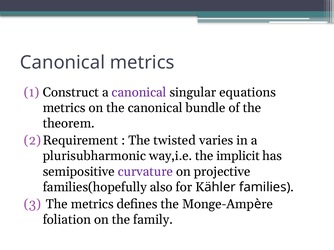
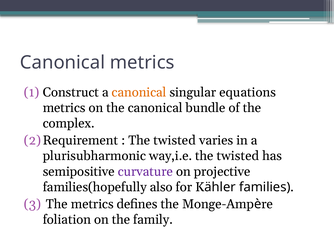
canonical at (139, 93) colour: purple -> orange
theorem: theorem -> complex
way,i.e the implicit: implicit -> twisted
